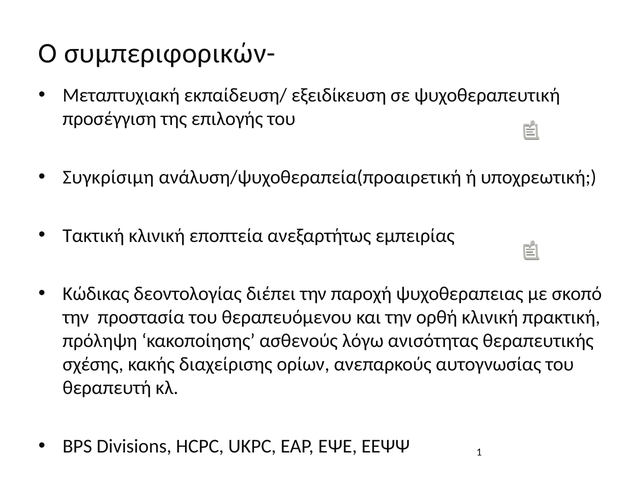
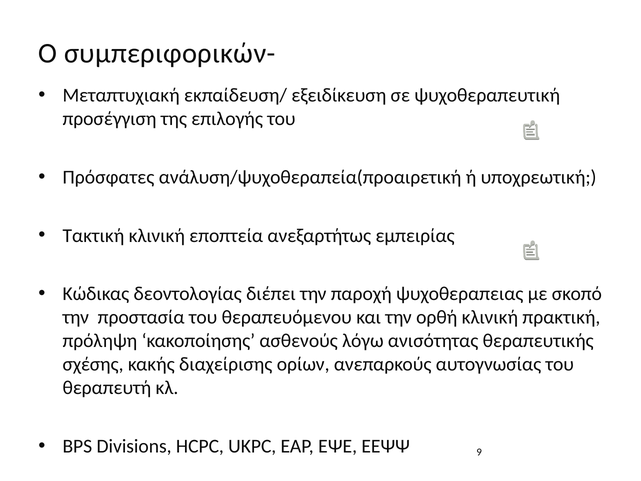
Συγκρίσιμη: Συγκρίσιμη -> Πρόσφατες
1: 1 -> 9
